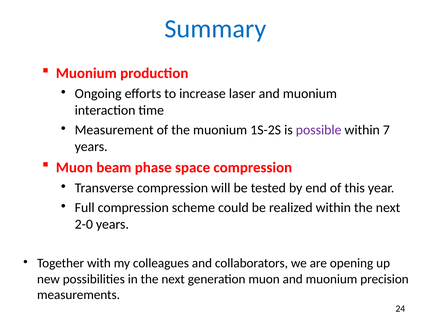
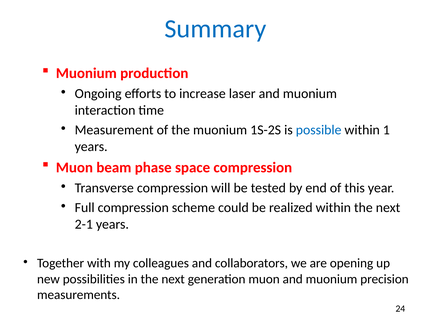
possible colour: purple -> blue
7: 7 -> 1
2-0: 2-0 -> 2-1
